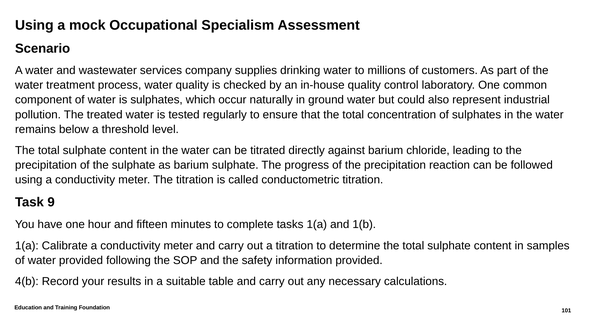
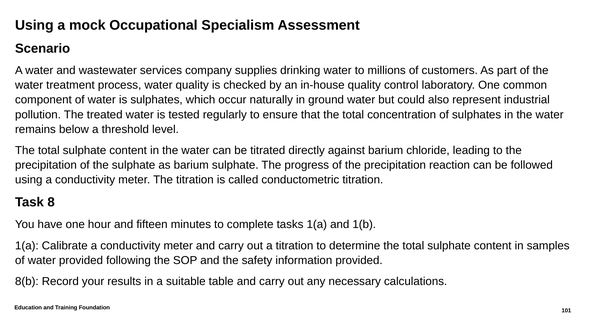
9: 9 -> 8
4(b: 4(b -> 8(b
